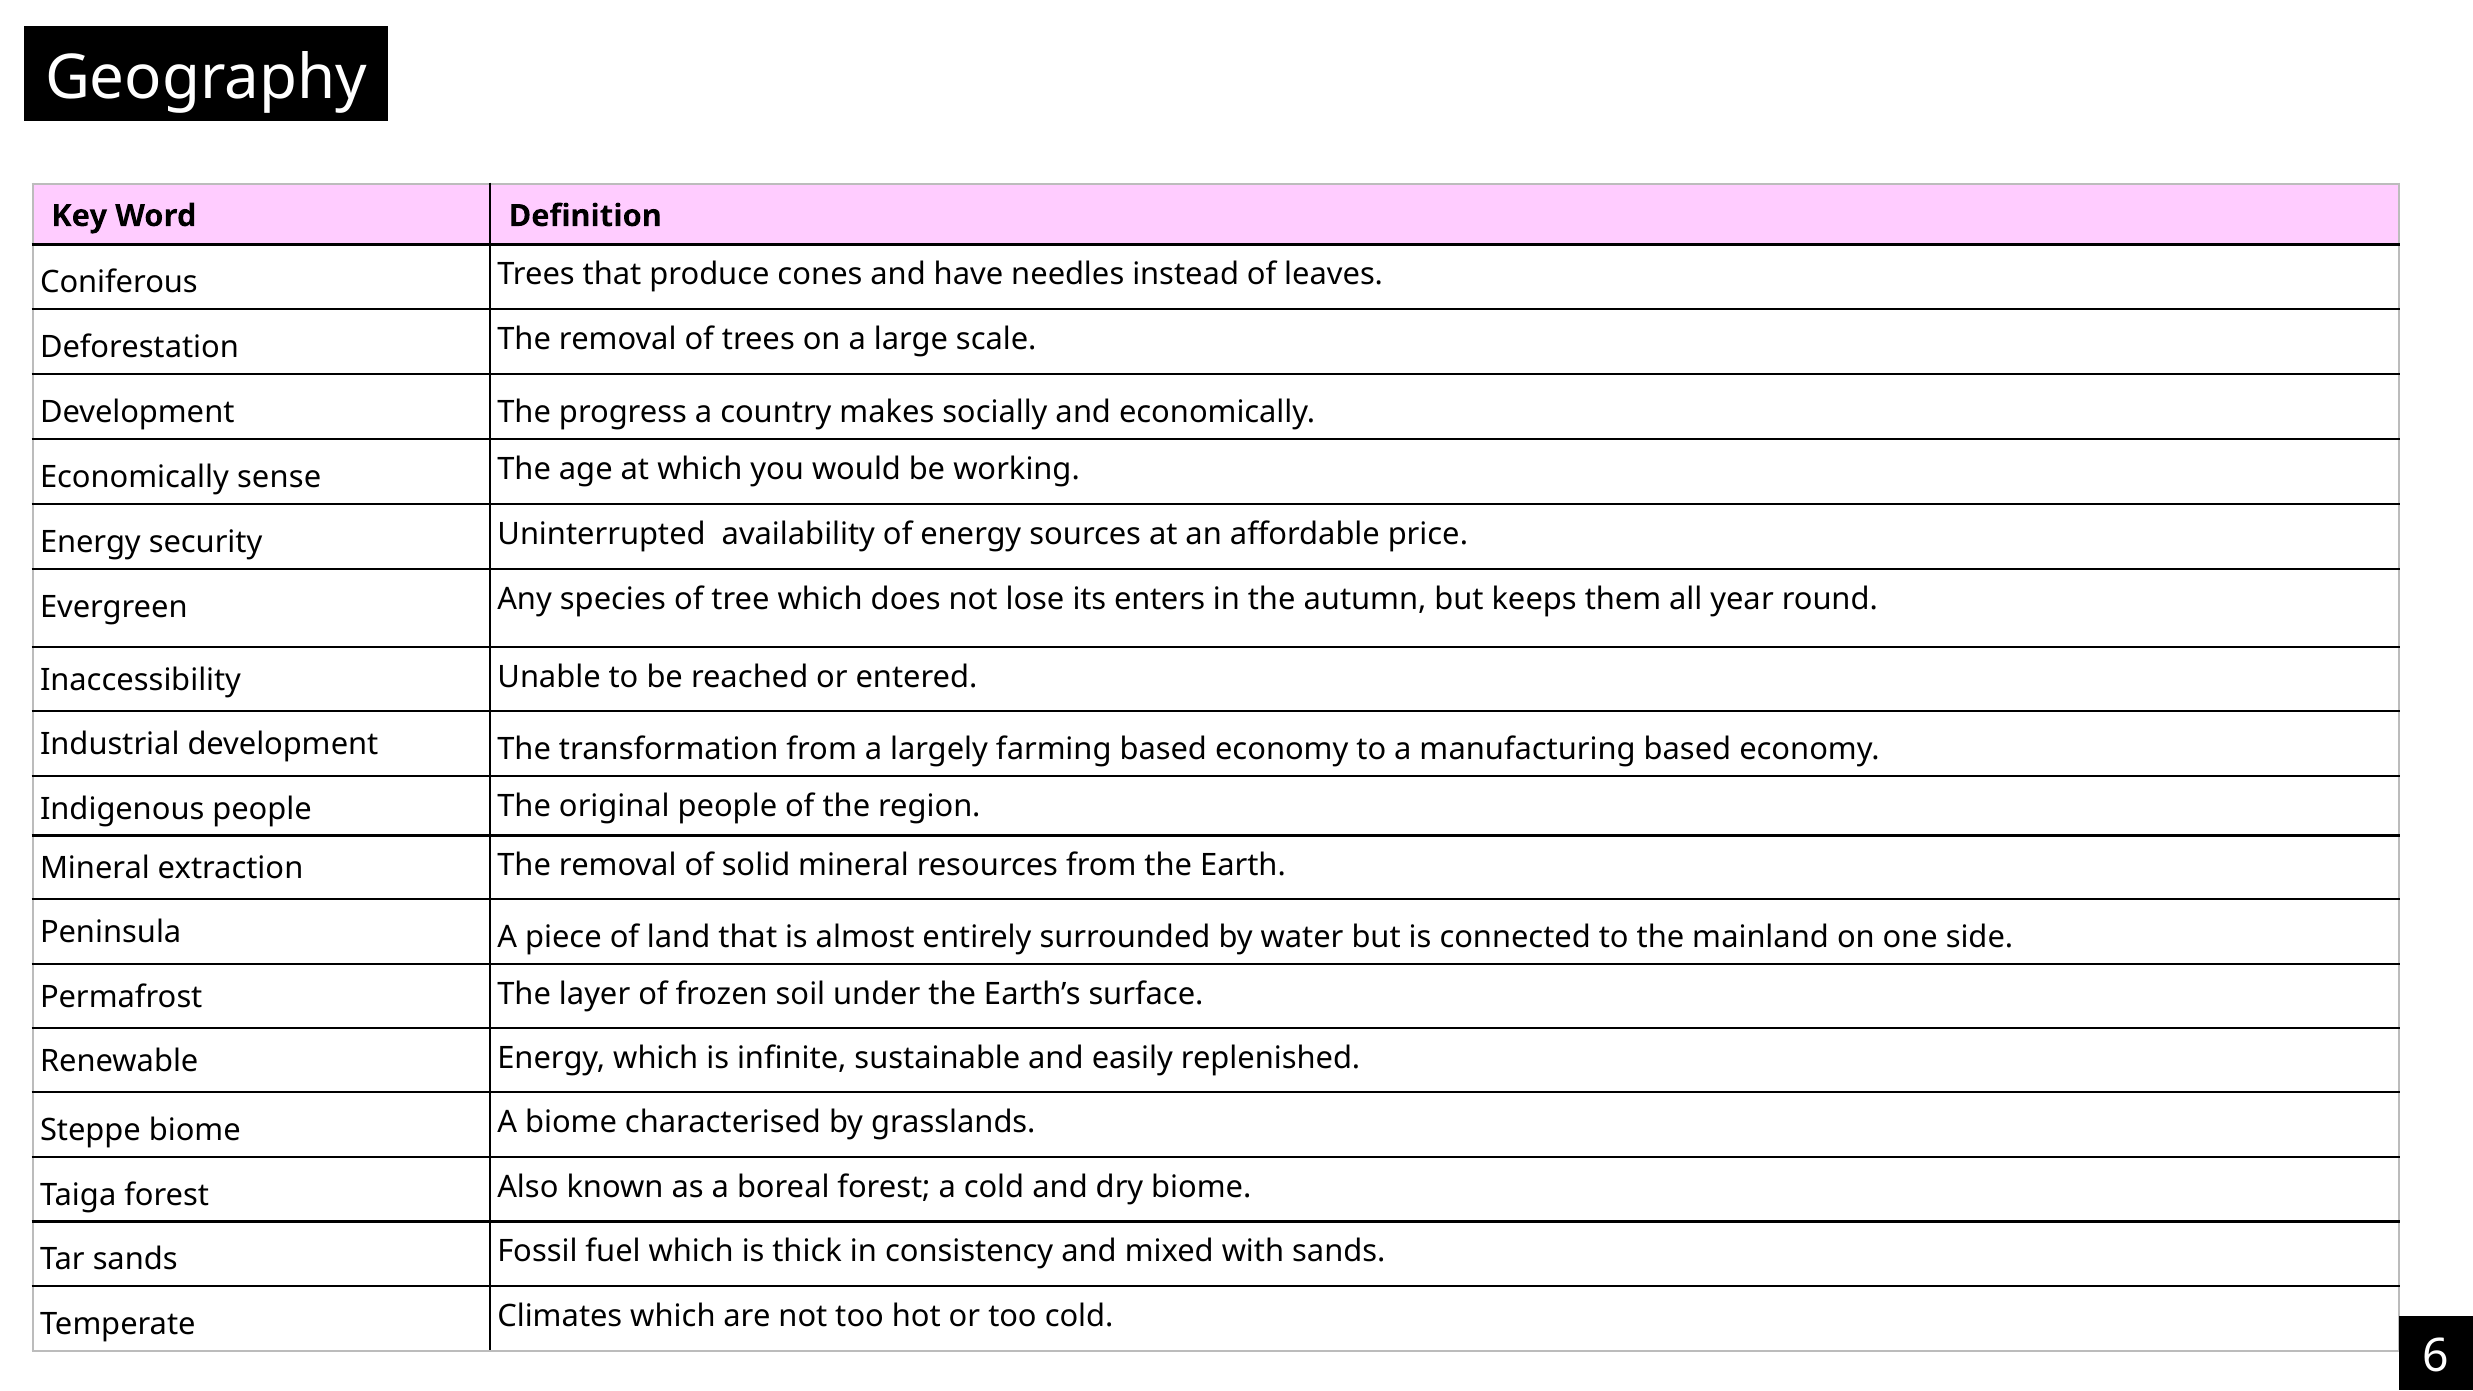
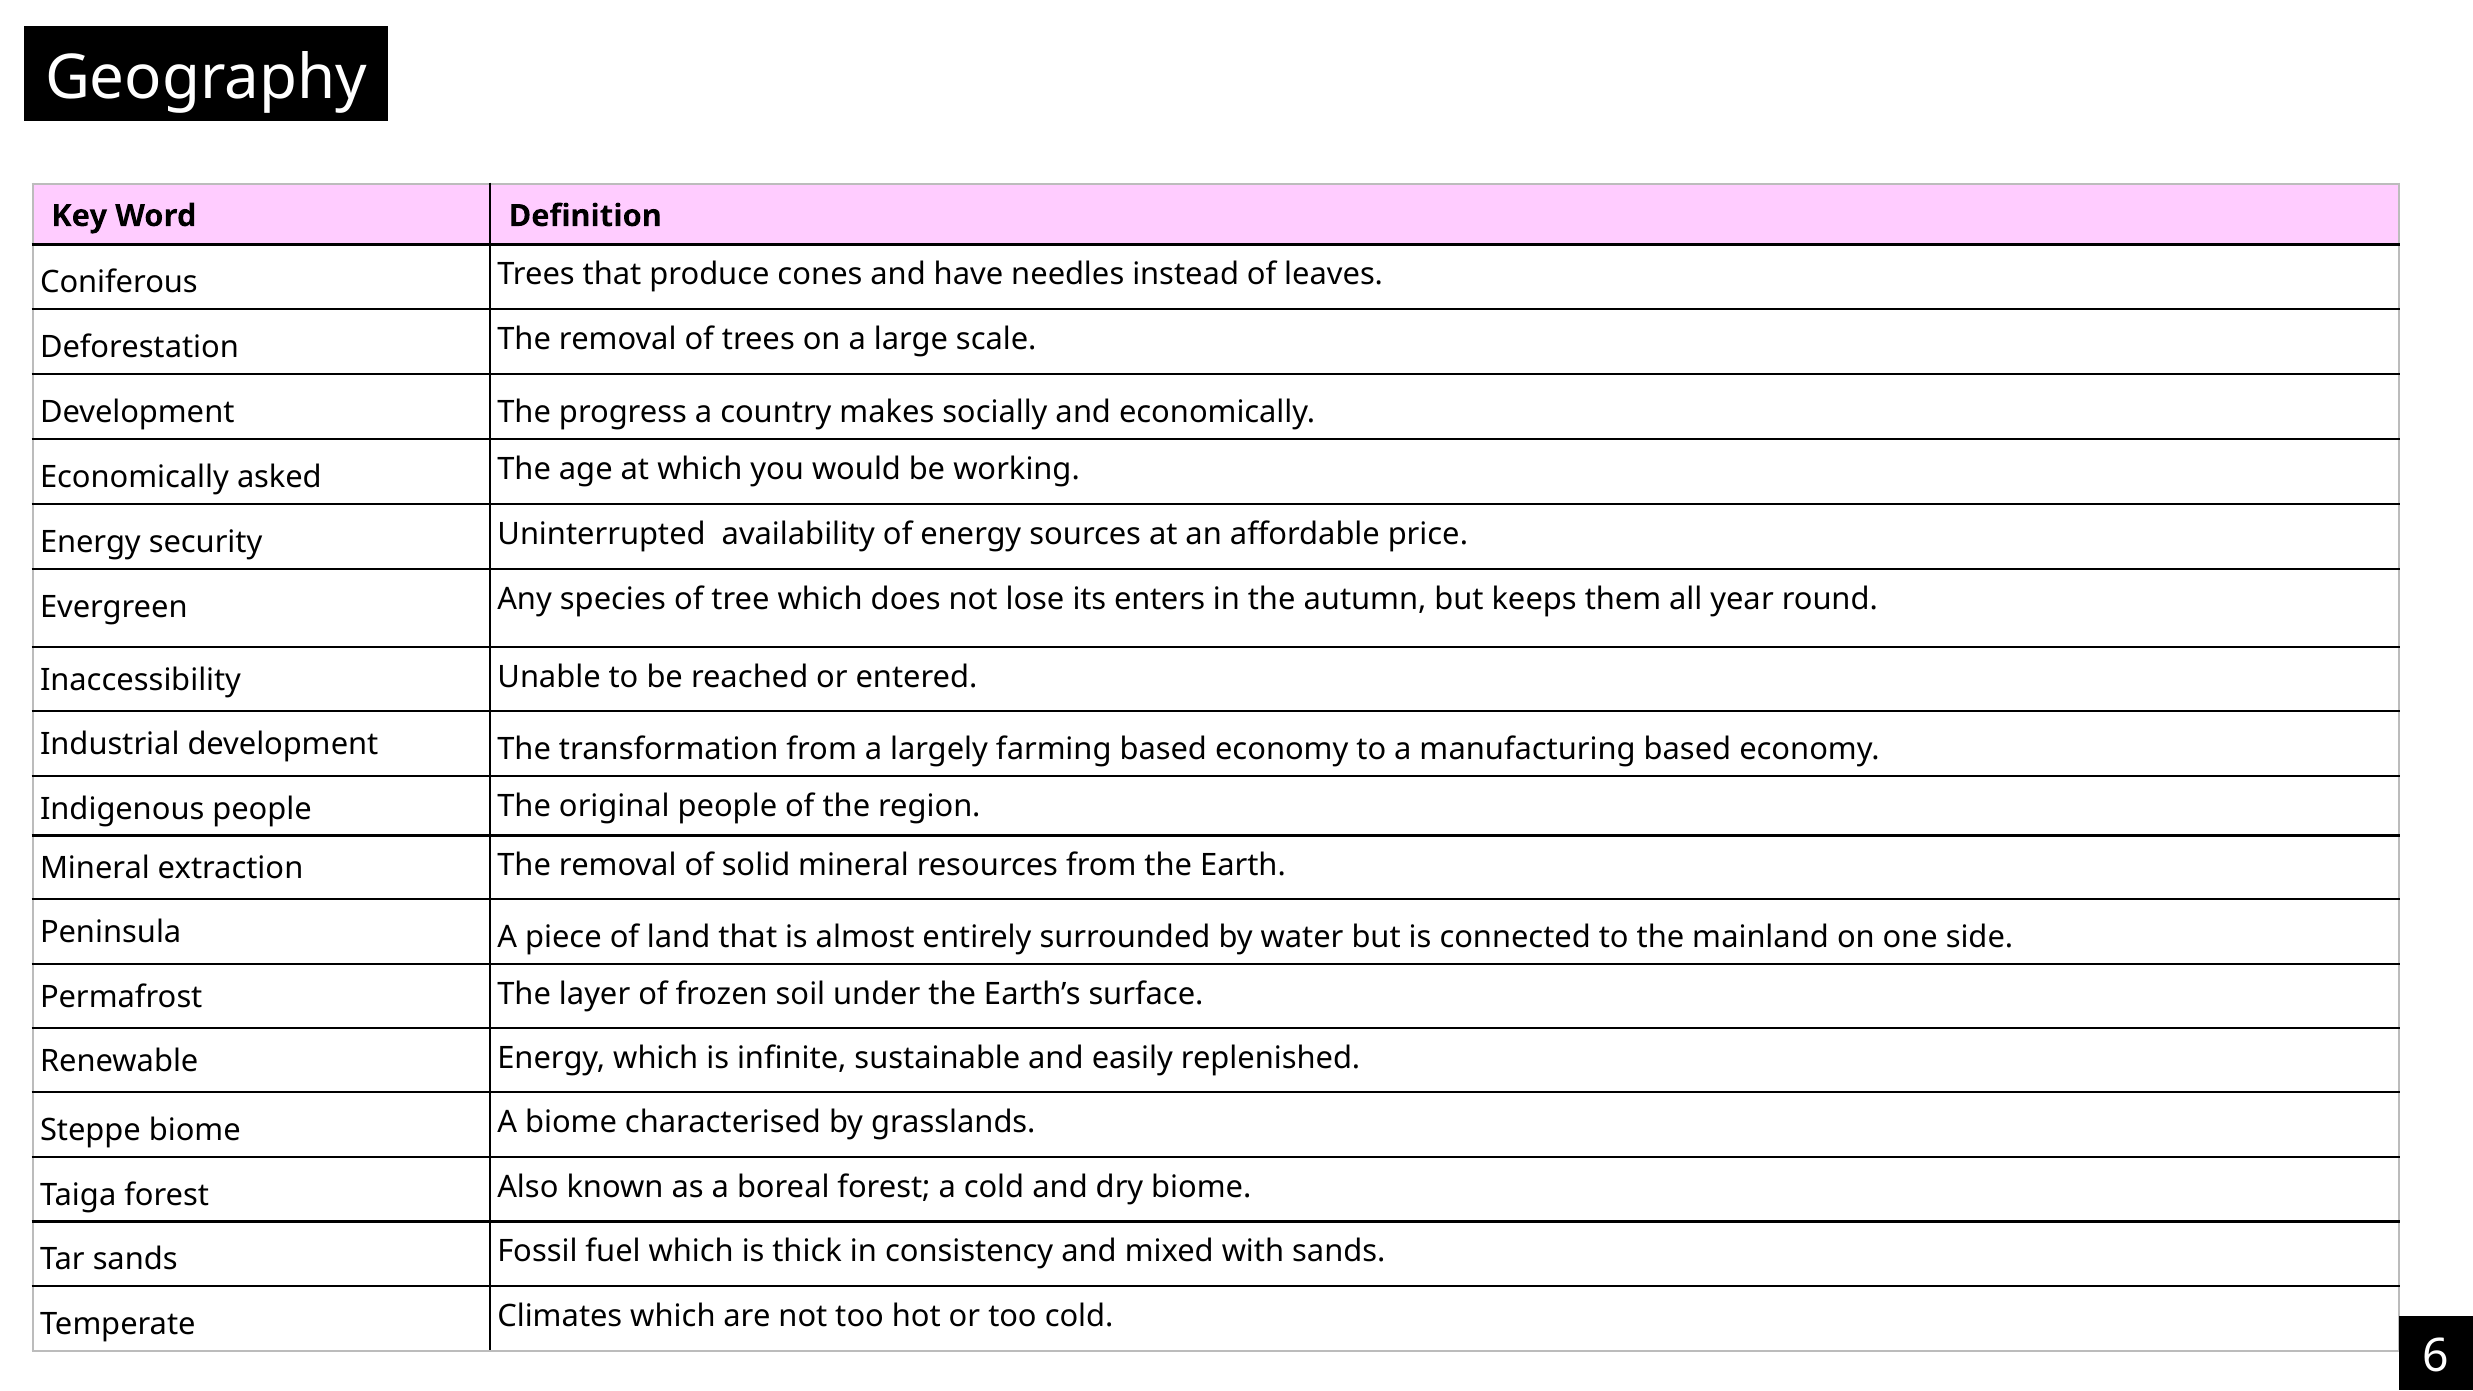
sense: sense -> asked
